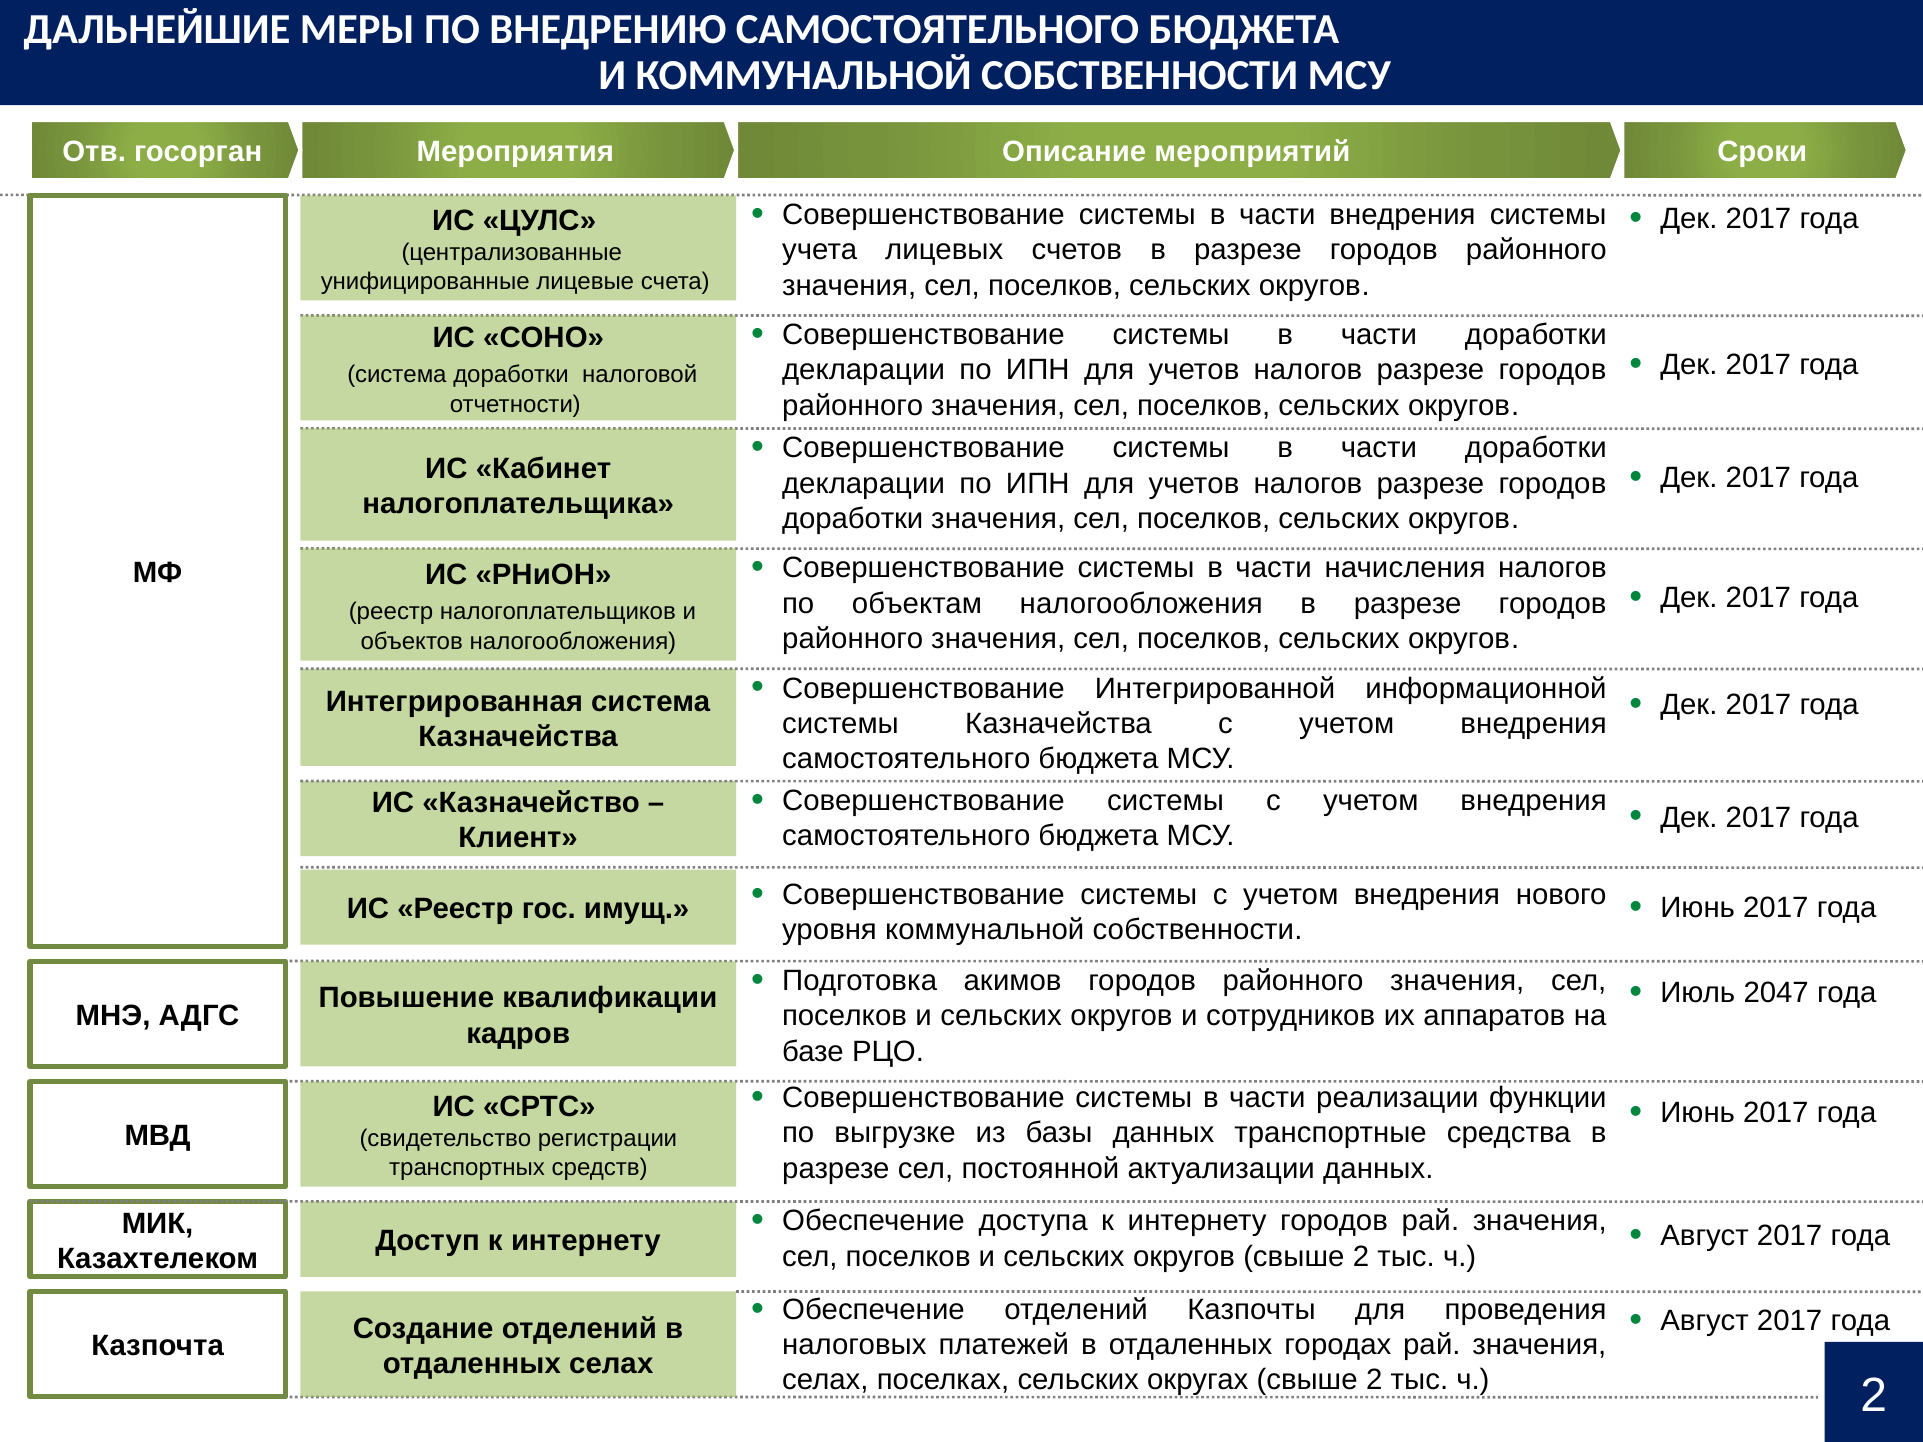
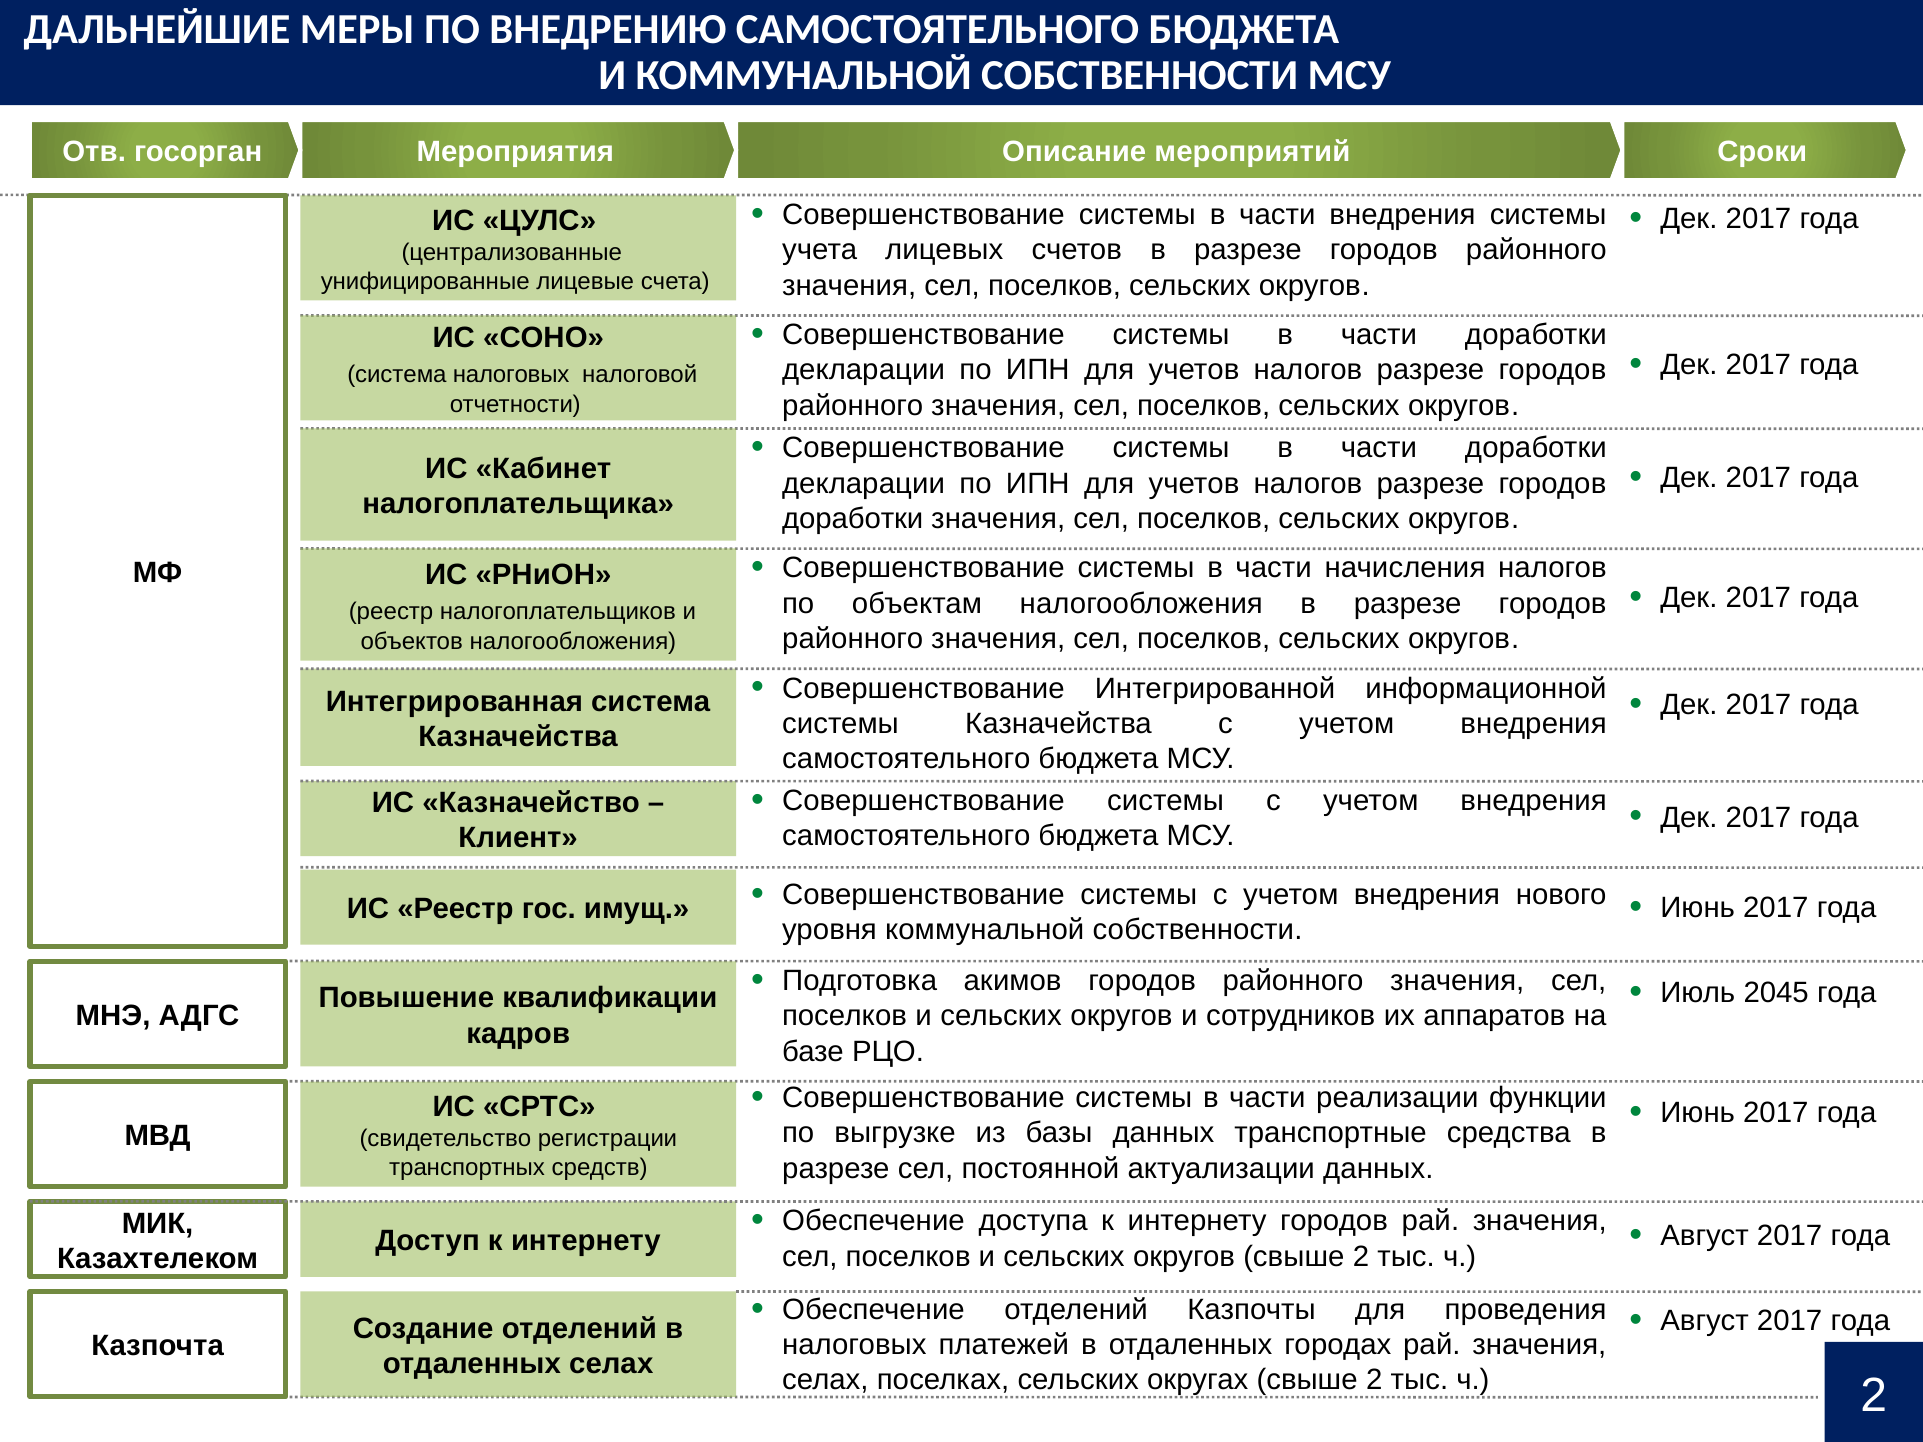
система доработки: доработки -> налоговых
2047: 2047 -> 2045
